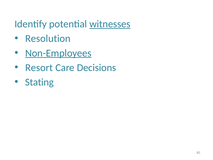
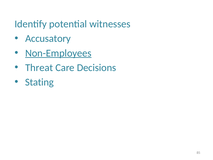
witnesses underline: present -> none
Resolution: Resolution -> Accusatory
Resort: Resort -> Threat
